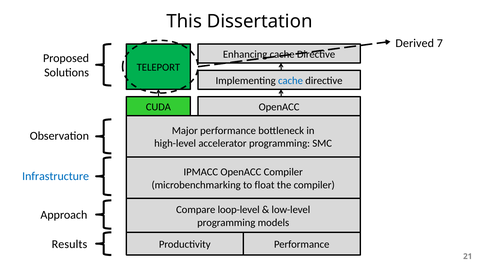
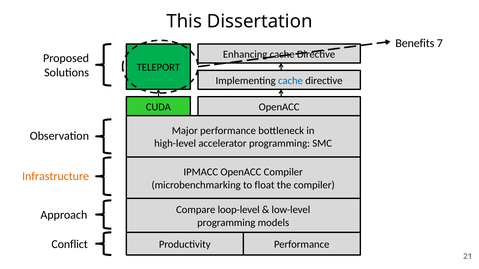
Derived: Derived -> Benefits
Infrastructure colour: blue -> orange
Results: Results -> Conflict
